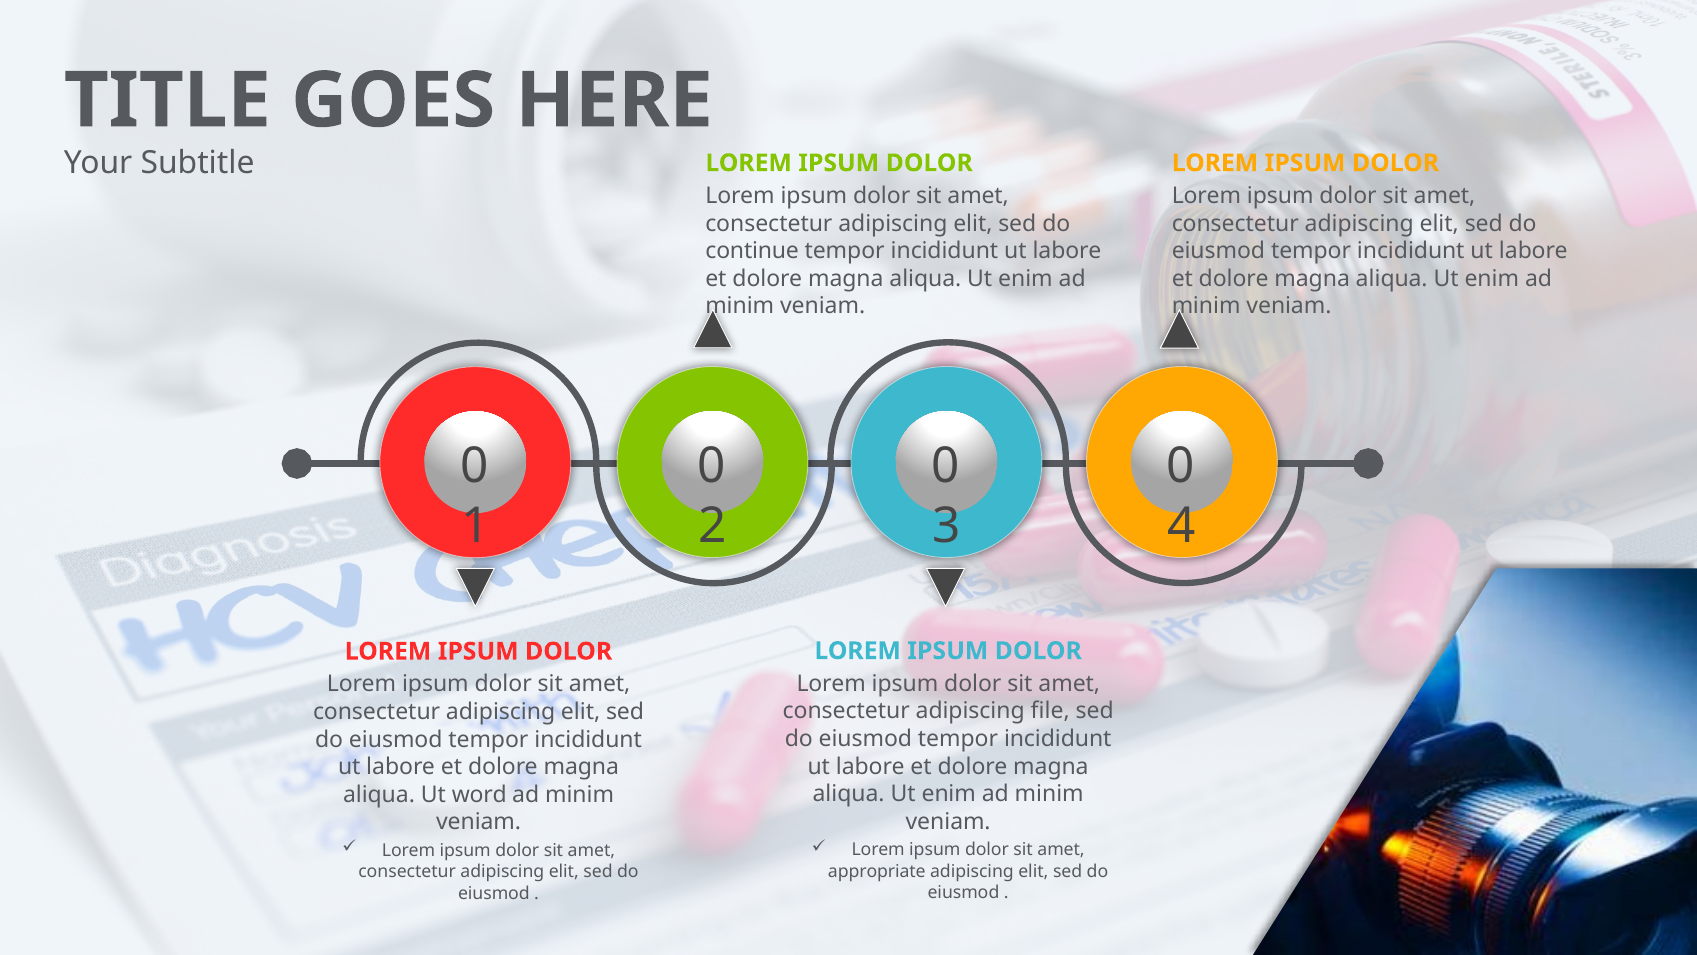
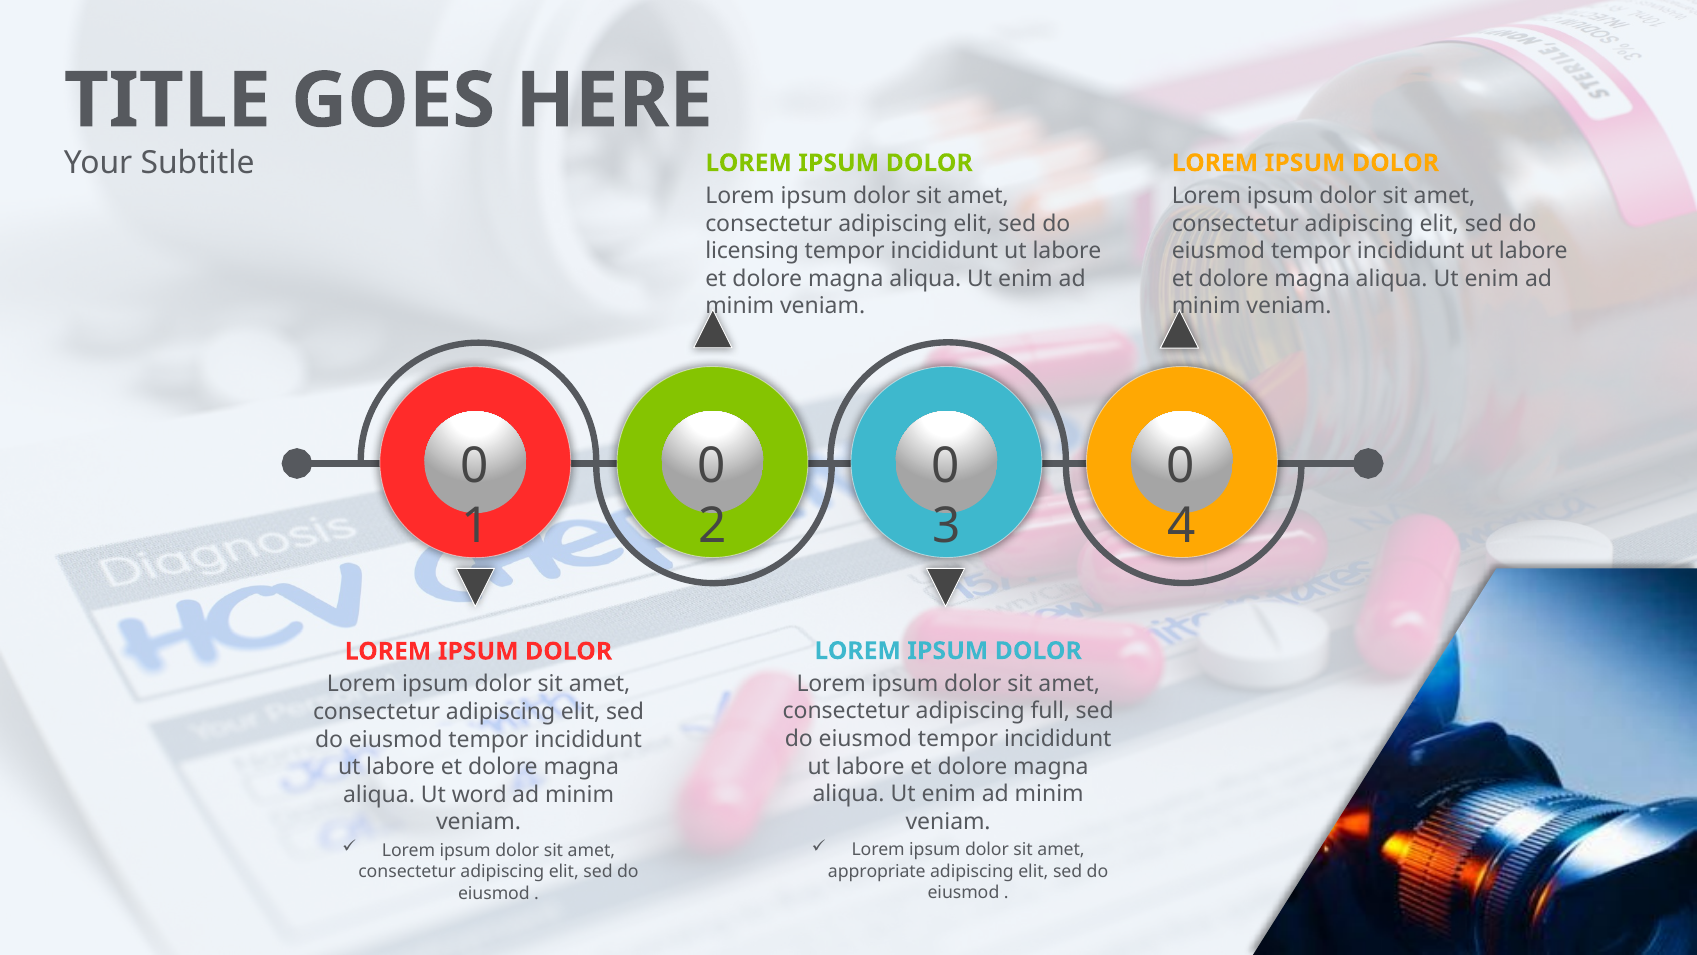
continue: continue -> licensing
file: file -> full
